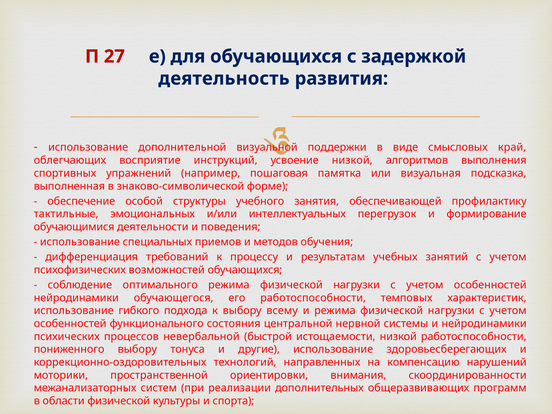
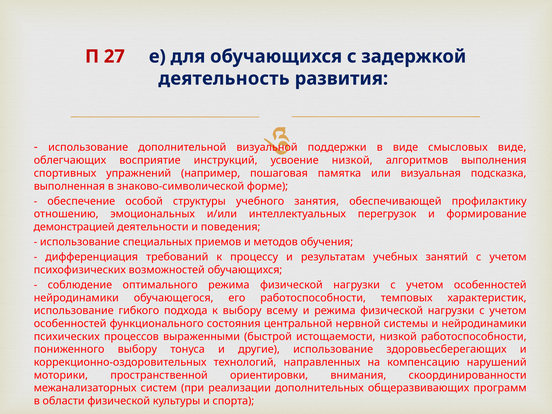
смысловых край: край -> виде
тактильные: тактильные -> отношению
обучающимися: обучающимися -> демонстрацией
невербальной: невербальной -> выраженными
